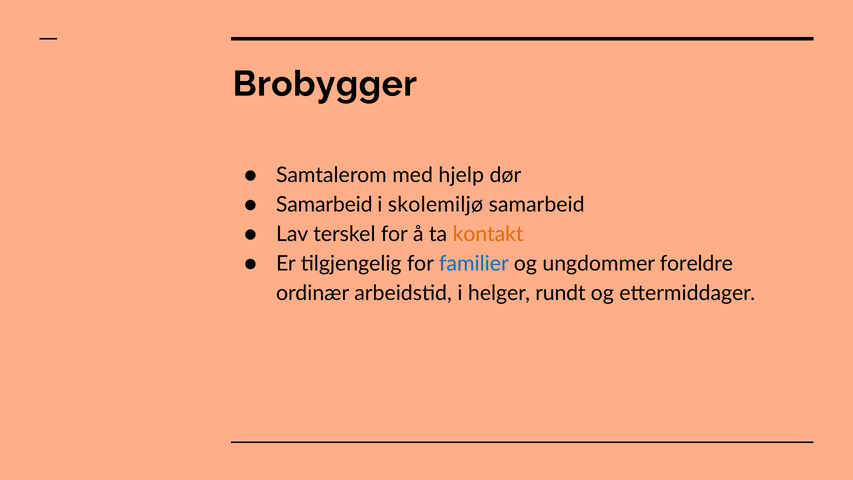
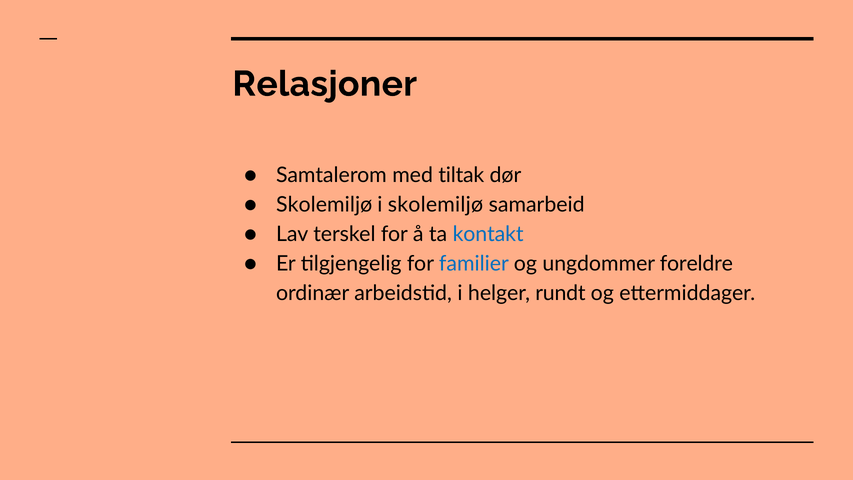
Brobygger: Brobygger -> Relasjoner
hjelp: hjelp -> tiltak
Samarbeid at (324, 205): Samarbeid -> Skolemiljø
kontakt colour: orange -> blue
